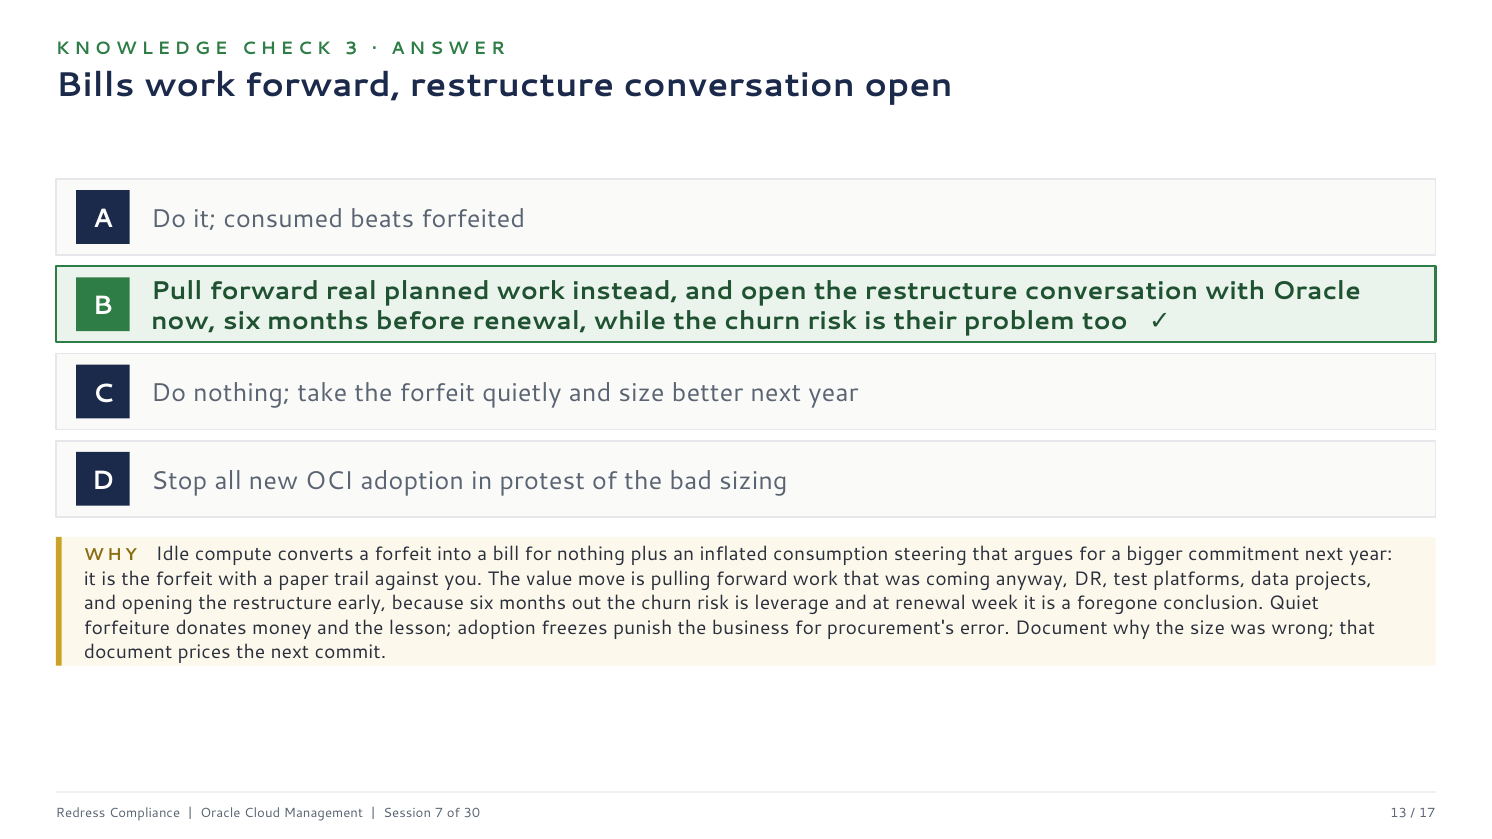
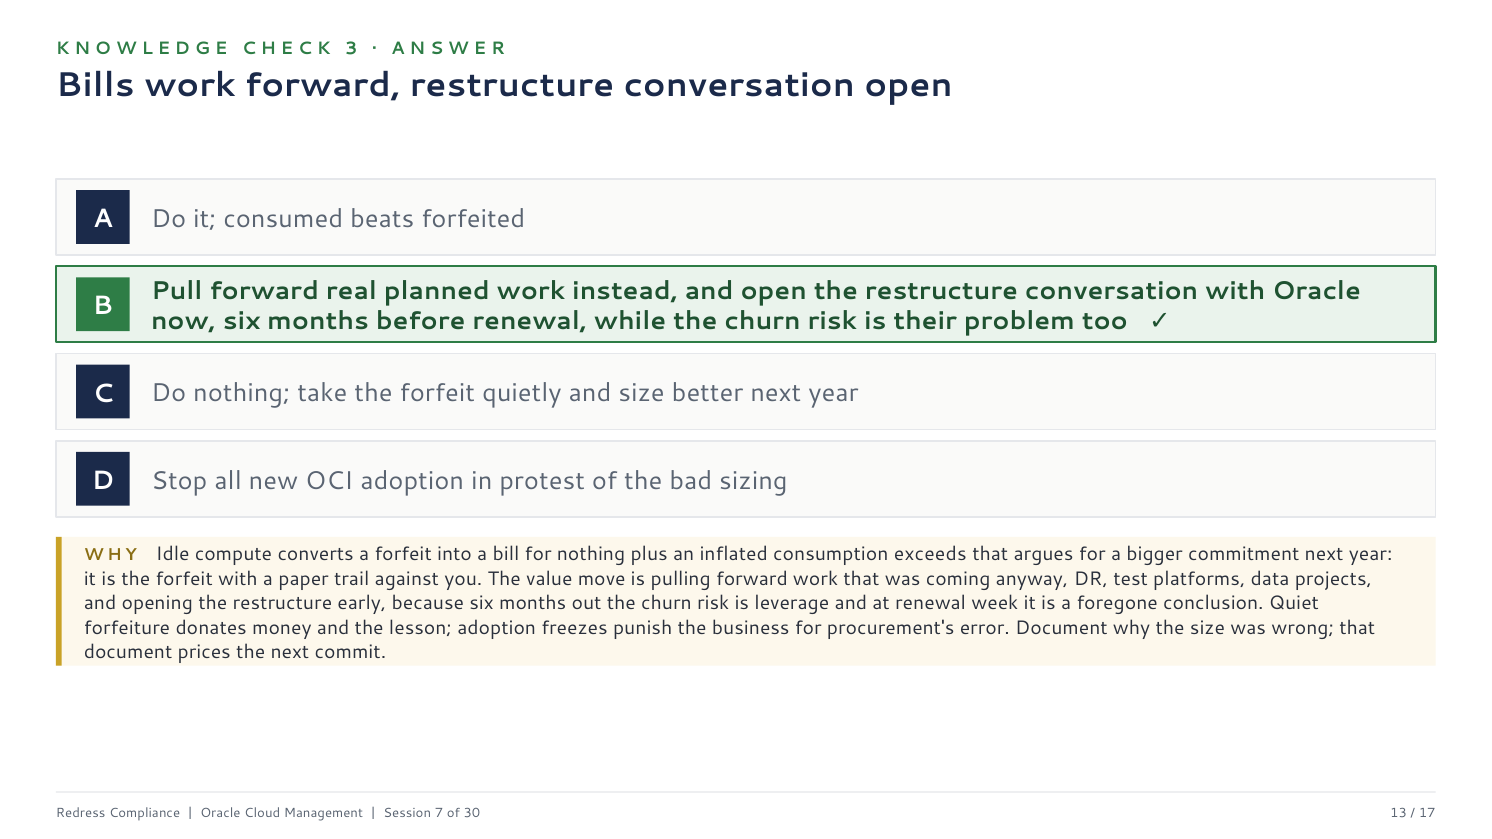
steering: steering -> exceeds
